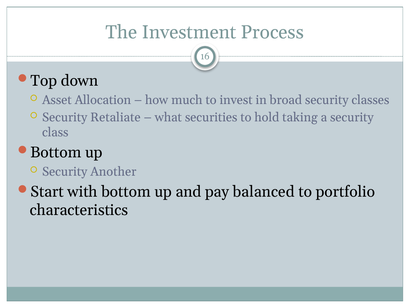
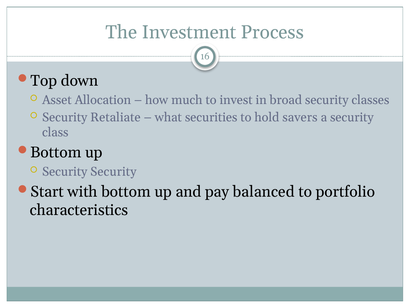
taking: taking -> savers
Security Another: Another -> Security
